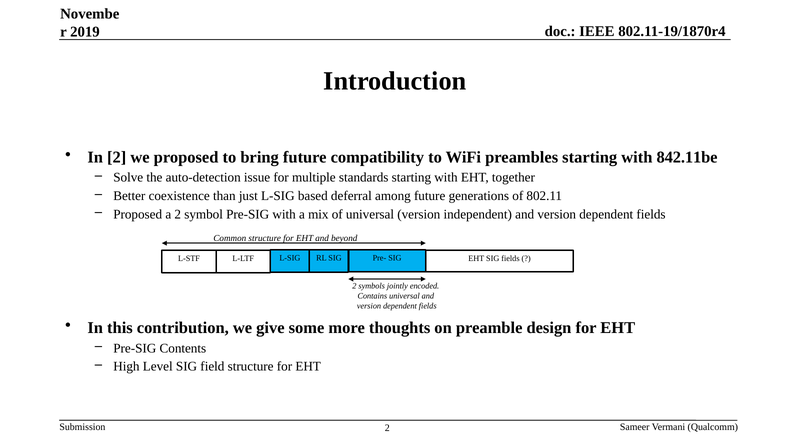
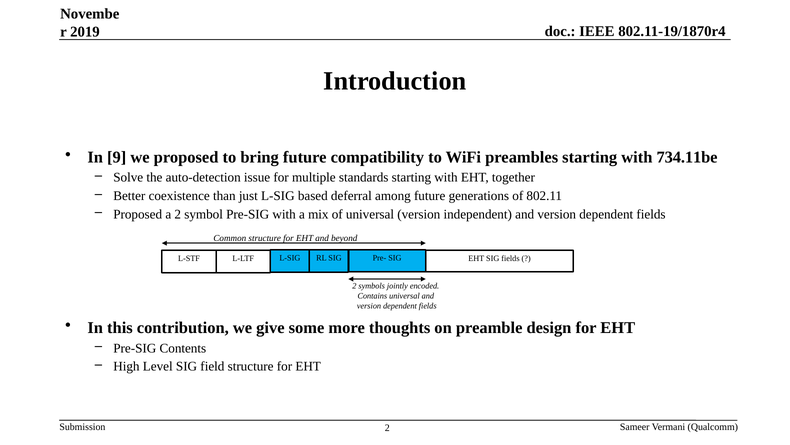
In 2: 2 -> 9
842.11be: 842.11be -> 734.11be
